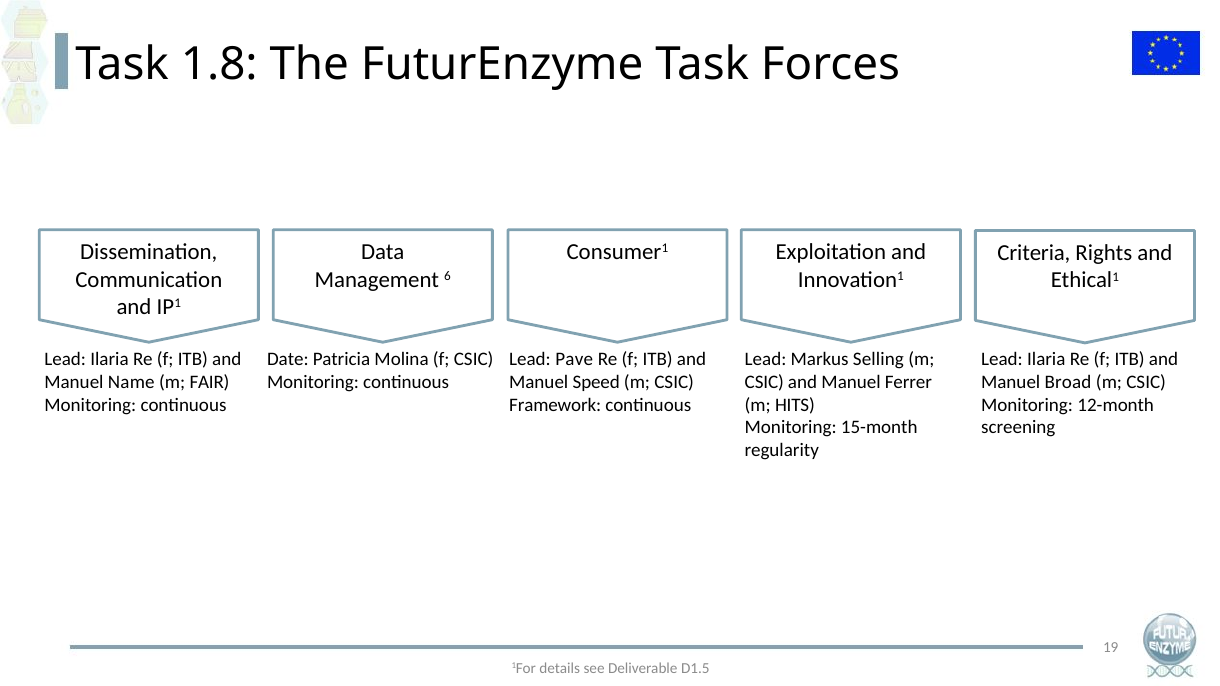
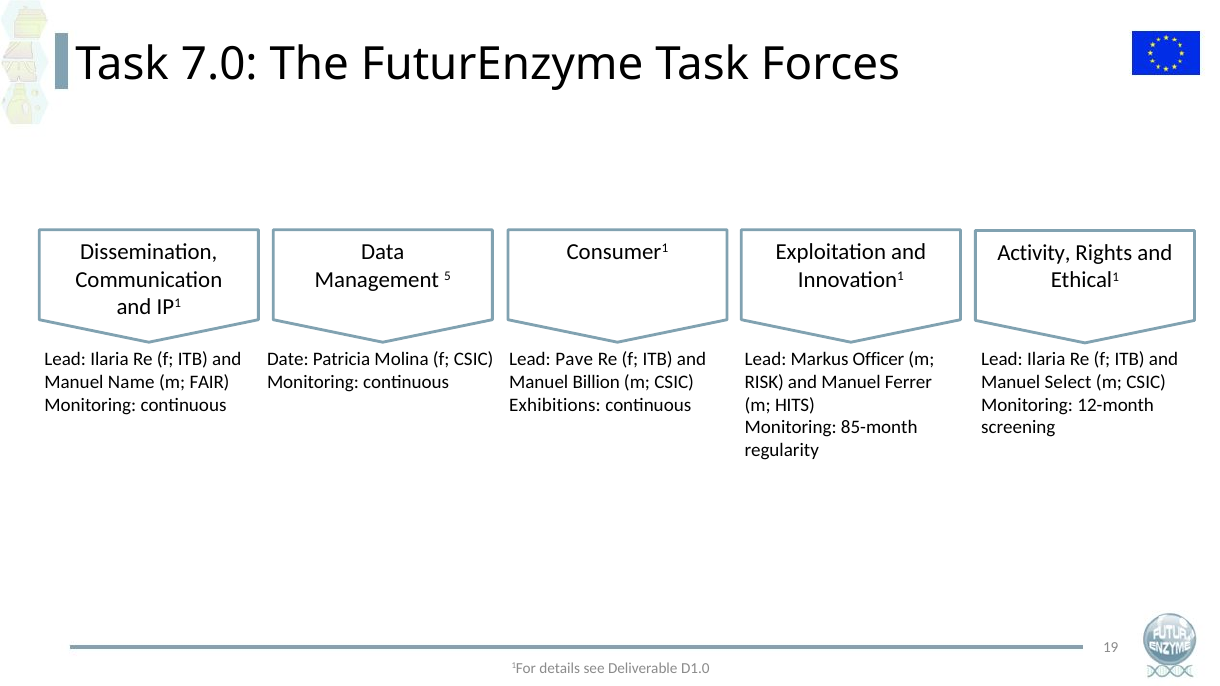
1.8: 1.8 -> 7.0
Criteria: Criteria -> Activity
6: 6 -> 5
Selling: Selling -> Officer
Speed: Speed -> Billion
CSIC at (764, 382): CSIC -> RISK
Broad: Broad -> Select
Framework: Framework -> Exhibitions
15-month: 15-month -> 85-month
D1.5: D1.5 -> D1.0
